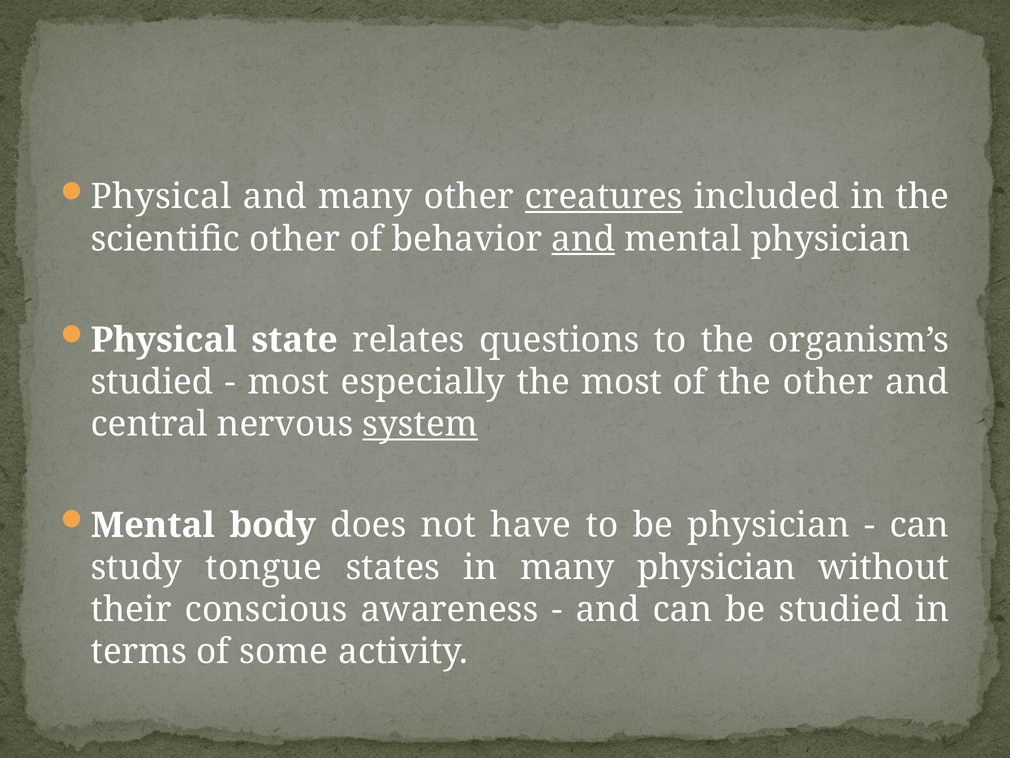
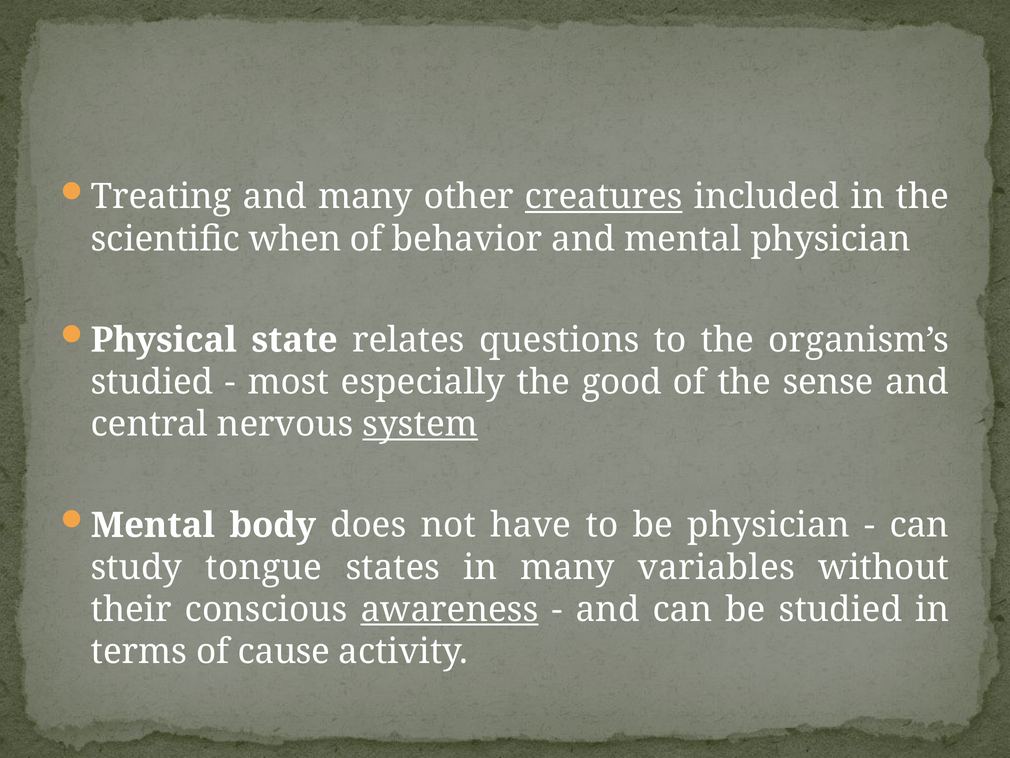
Physical at (161, 197): Physical -> Treating
scientific other: other -> when
and at (583, 239) underline: present -> none
the most: most -> good
the other: other -> sense
many physician: physician -> variables
awareness underline: none -> present
some: some -> cause
